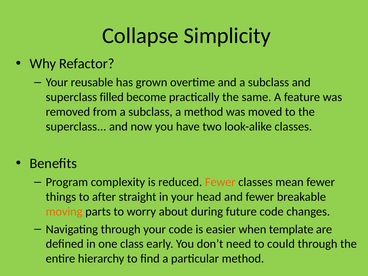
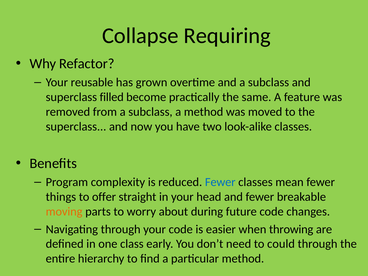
Simplicity: Simplicity -> Requiring
Fewer at (220, 182) colour: orange -> blue
after: after -> offer
template: template -> throwing
